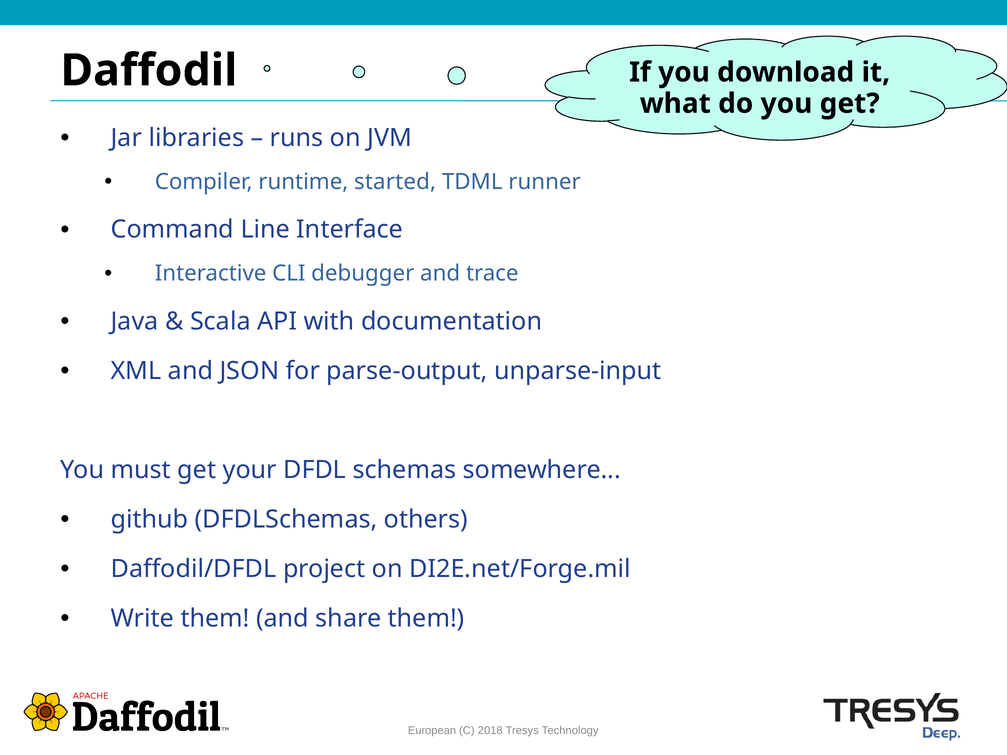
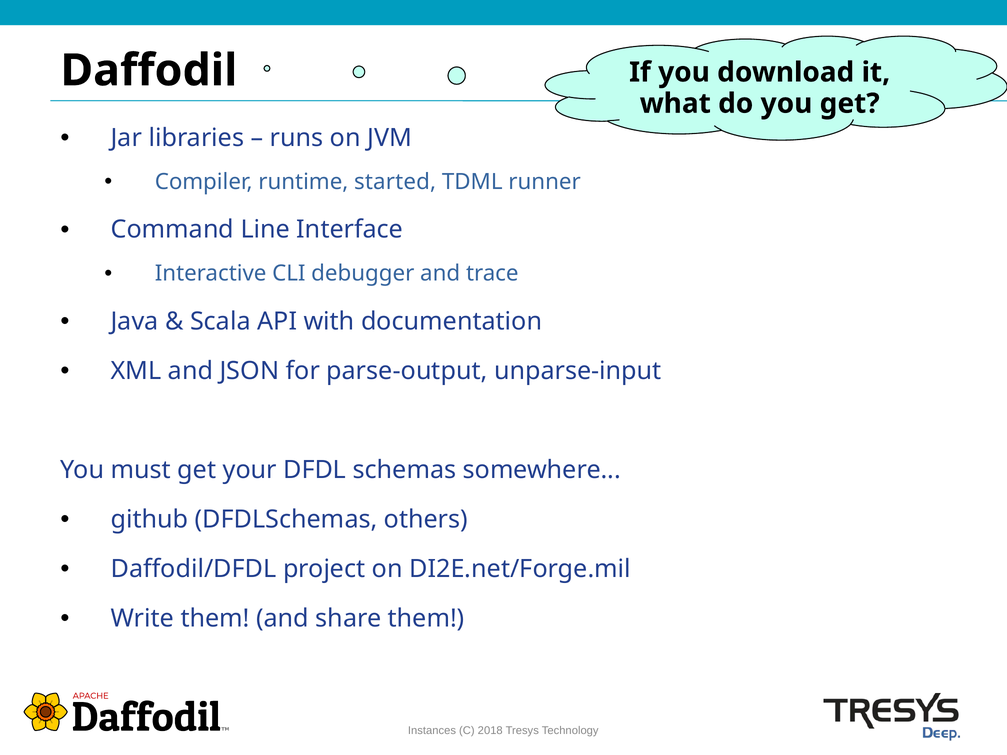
European: European -> Instances
